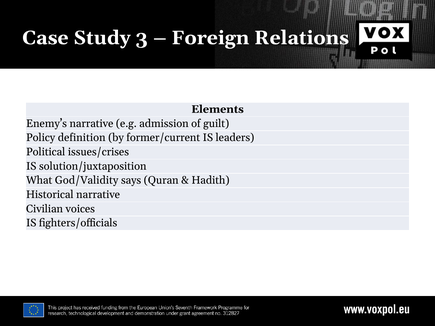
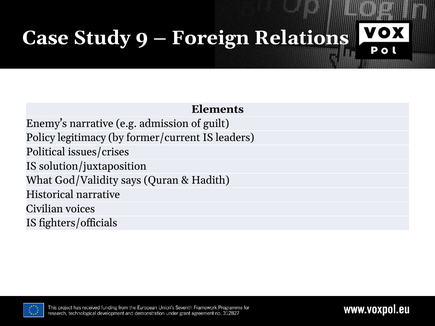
3: 3 -> 9
definition: definition -> legitimacy
